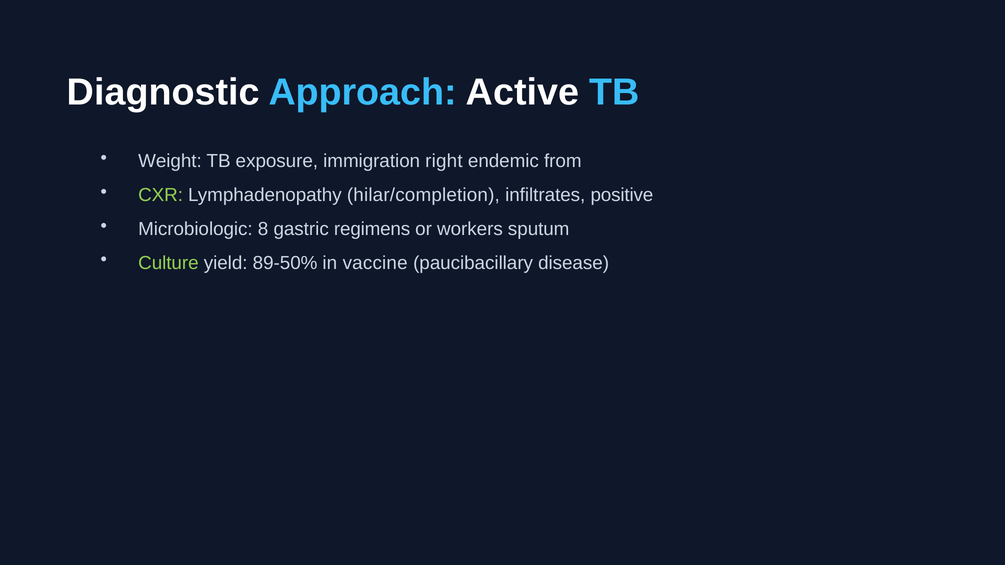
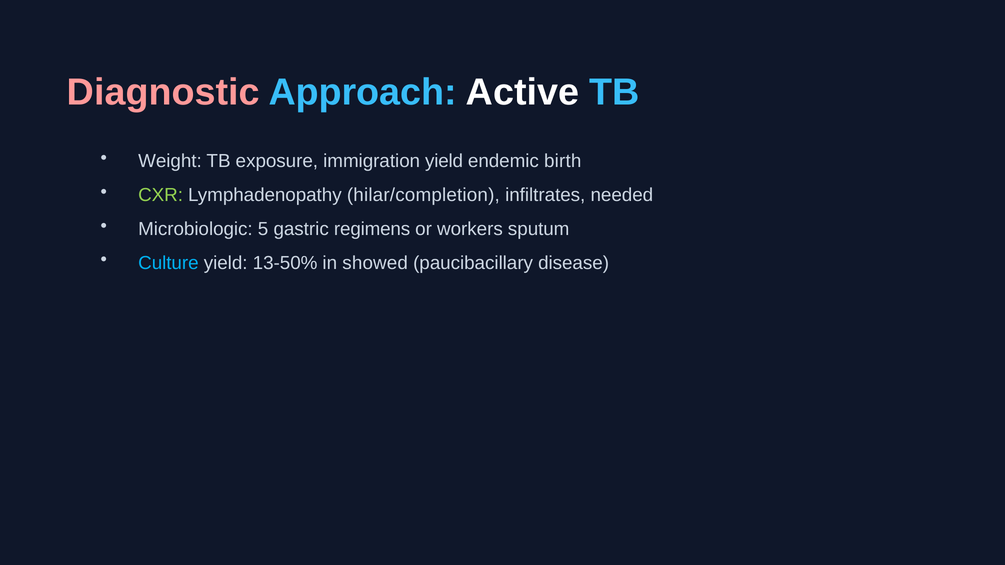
Diagnostic colour: white -> pink
immigration right: right -> yield
from: from -> birth
positive: positive -> needed
8: 8 -> 5
Culture colour: light green -> light blue
89-50%: 89-50% -> 13-50%
vaccine: vaccine -> showed
